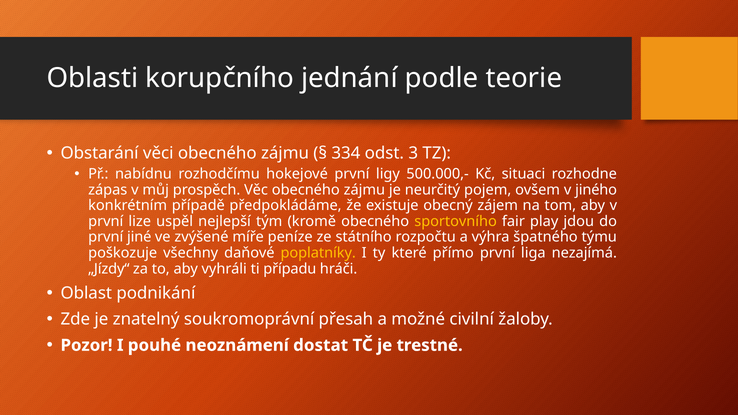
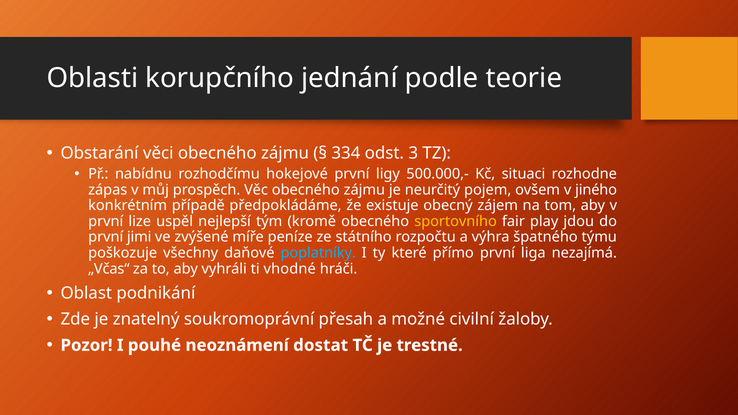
jiné: jiné -> jimi
poplatníky colour: yellow -> light blue
„Jízdy“: „Jízdy“ -> „Včas“
případu: případu -> vhodné
